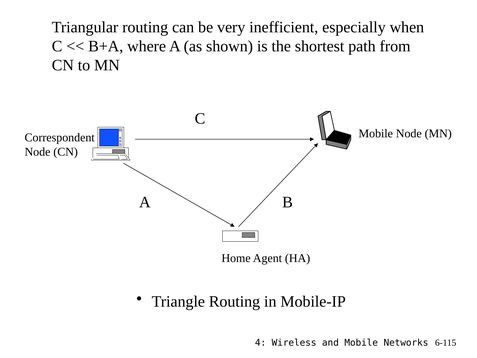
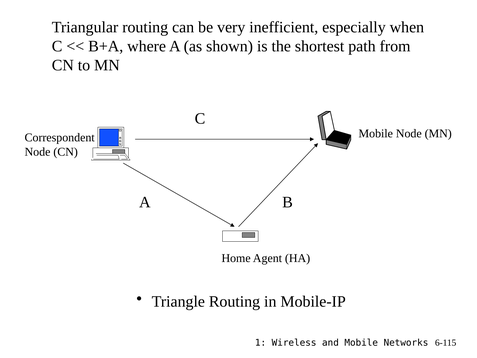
4: 4 -> 1
